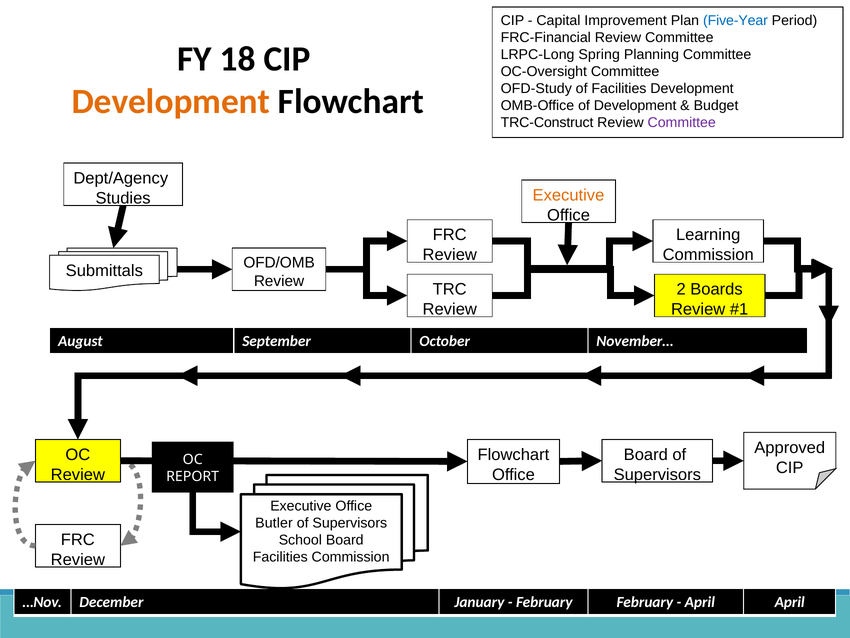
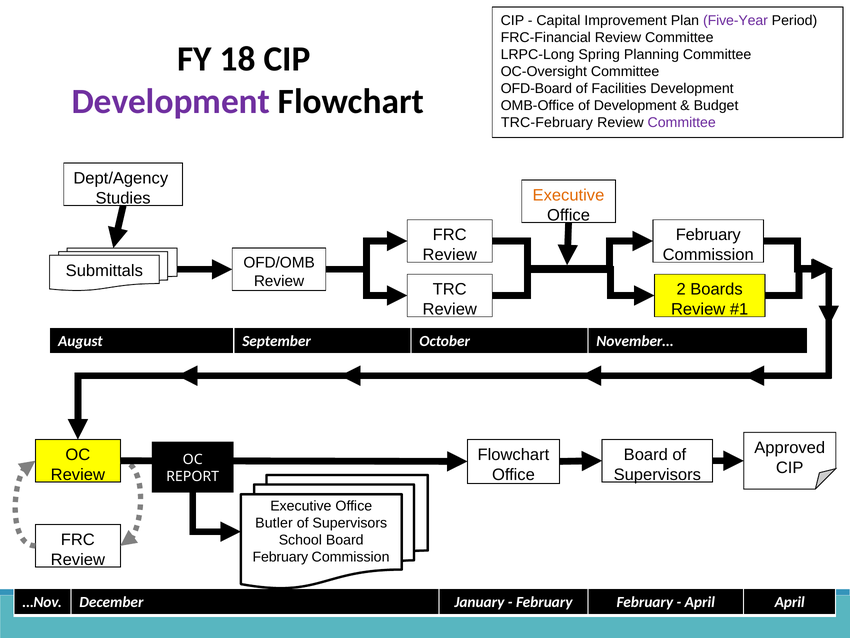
Five-Year colour: blue -> purple
OFD-Study: OFD-Study -> OFD-Board
Development at (171, 102) colour: orange -> purple
TRC-Construct: TRC-Construct -> TRC-February
Learning at (708, 235): Learning -> February
Facilities at (280, 557): Facilities -> February
